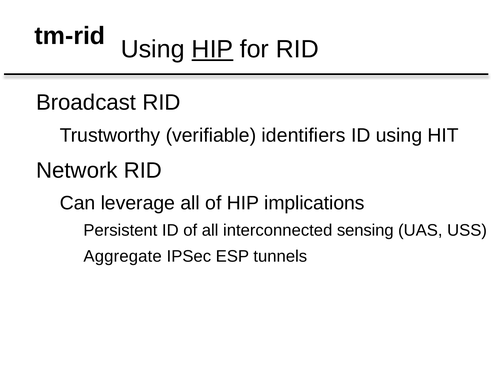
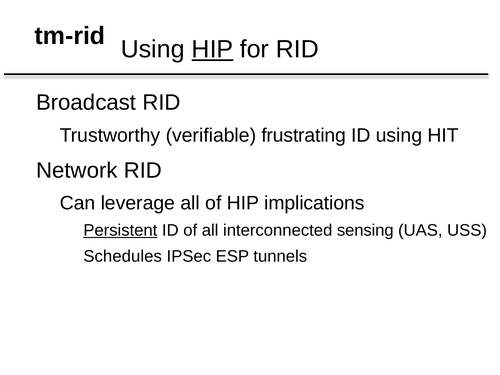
identifiers: identifiers -> frustrating
Persistent underline: none -> present
Aggregate: Aggregate -> Schedules
